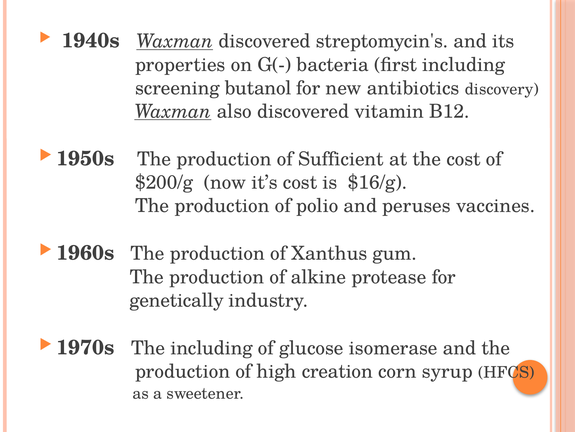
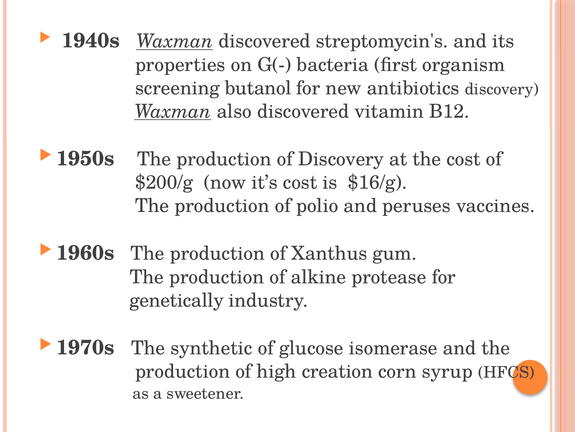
first including: including -> organism
of Sufficient: Sufficient -> Discovery
The including: including -> synthetic
